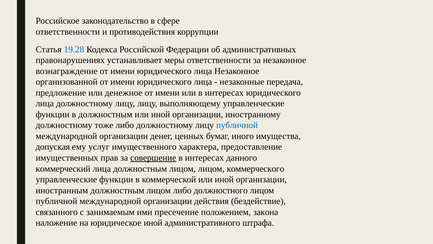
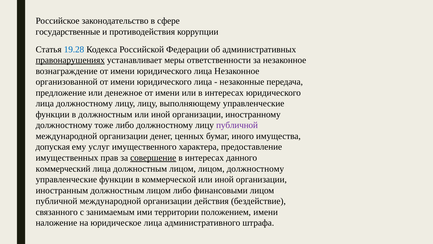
ответственности at (68, 32): ответственности -> государственные
правонарушениях underline: none -> present
публичной at (237, 125) colour: blue -> purple
лицом коммерческого: коммерческого -> должностному
должностного: должностного -> финансовыми
пресечение: пресечение -> территории
положением закона: закона -> имени
юридическое иной: иной -> лица
